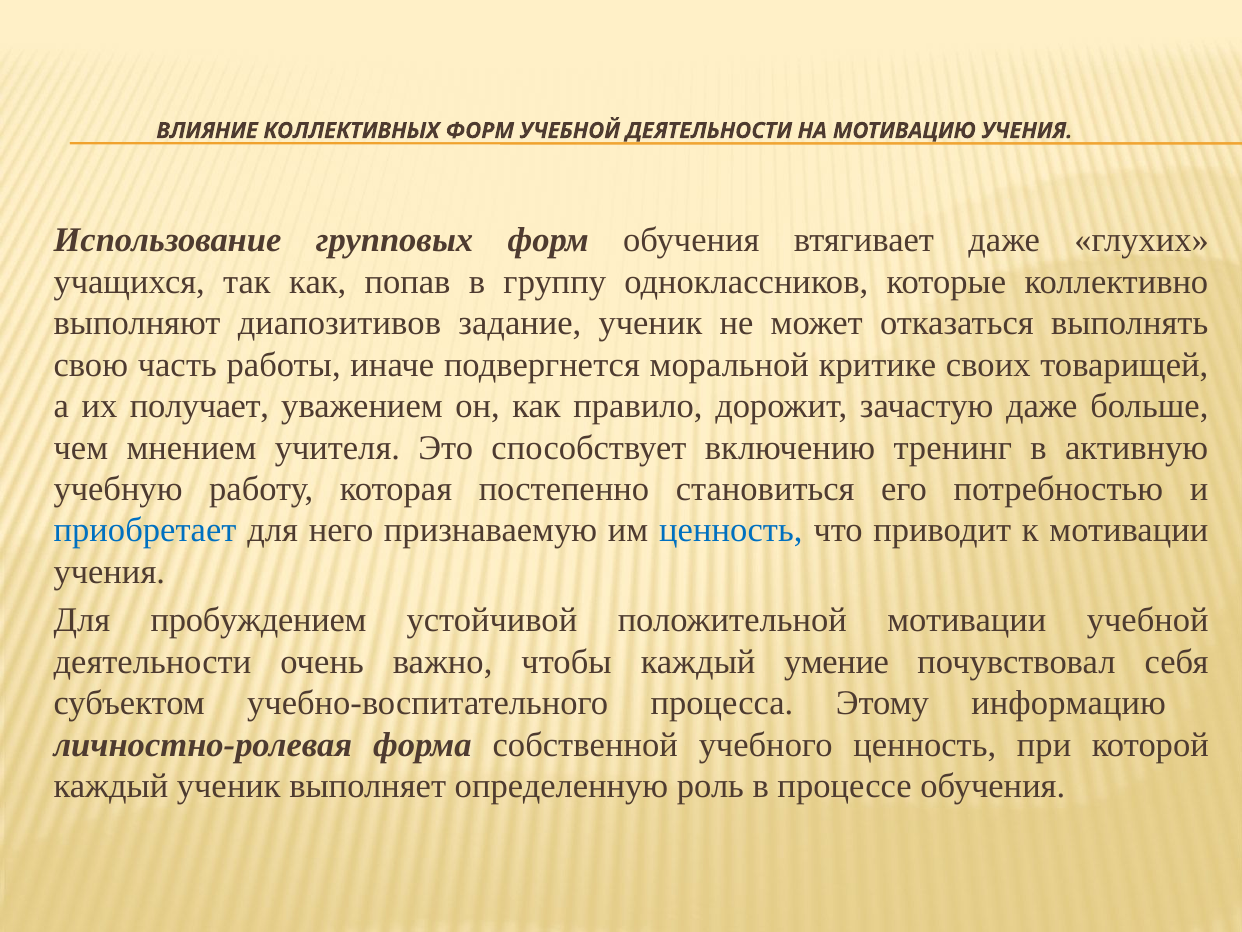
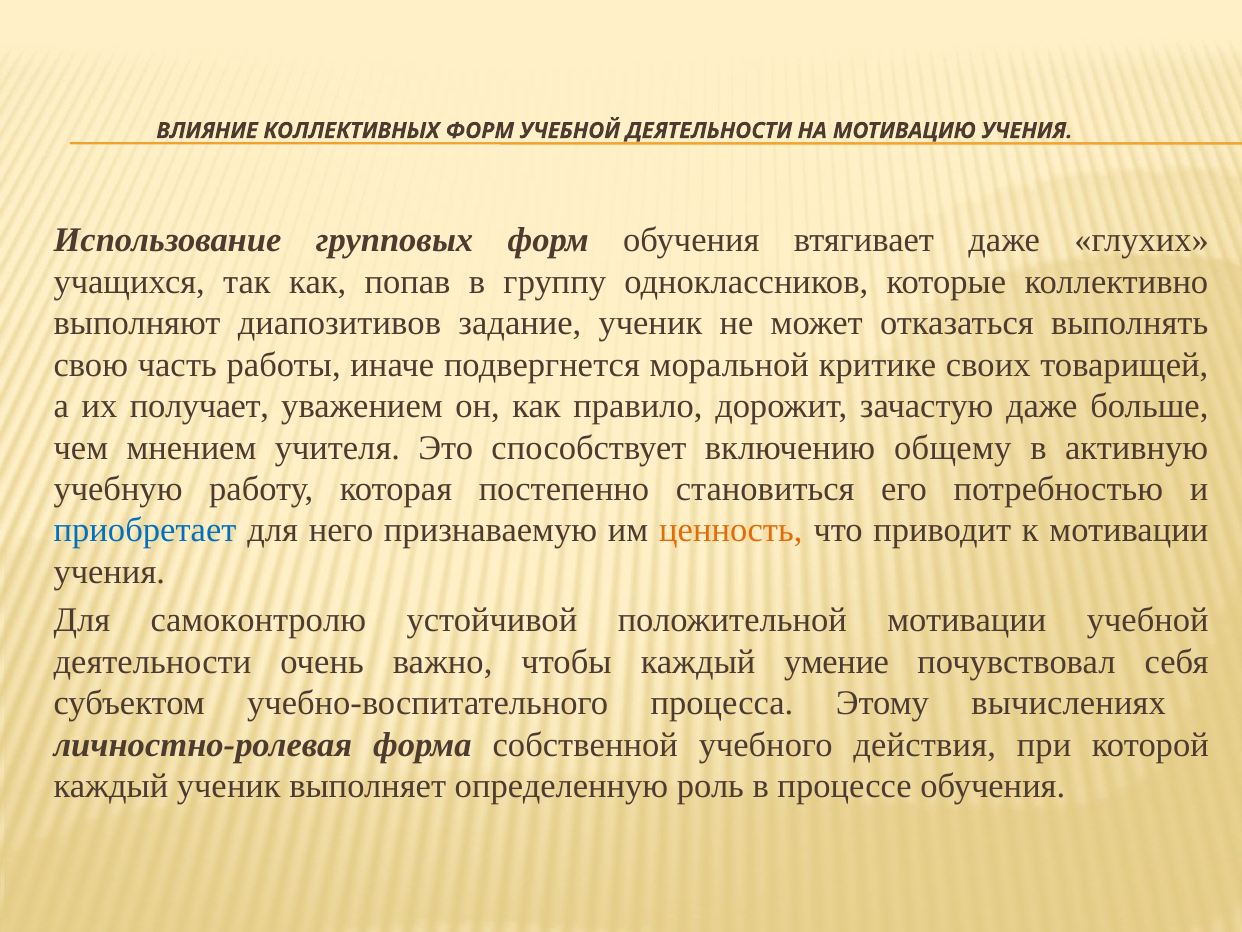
тренинг: тренинг -> общему
ценность at (731, 530) colour: blue -> orange
пробуждением: пробуждением -> самоконтролю
информацию: информацию -> вычислениях
учебного ценность: ценность -> действия
